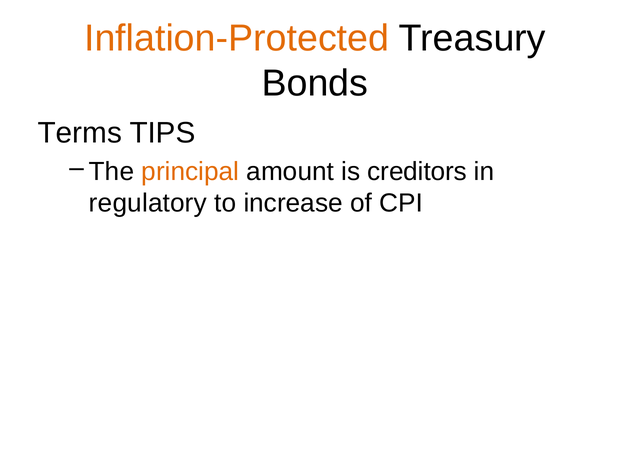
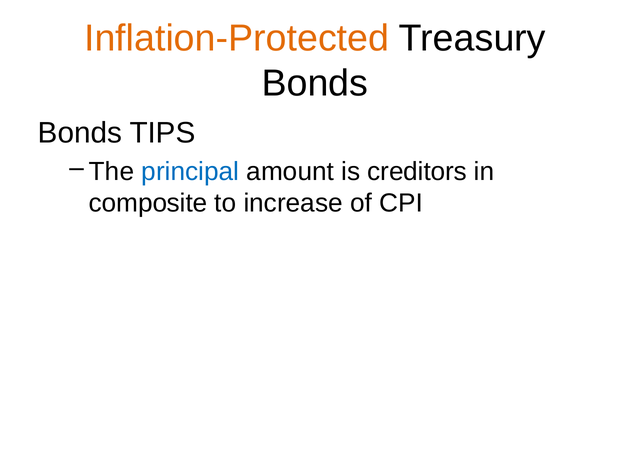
Terms at (80, 133): Terms -> Bonds
principal colour: orange -> blue
regulatory: regulatory -> composite
